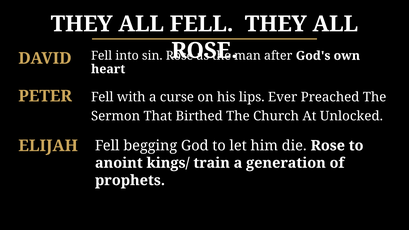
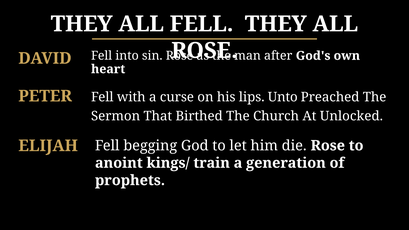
Ever: Ever -> Unto
